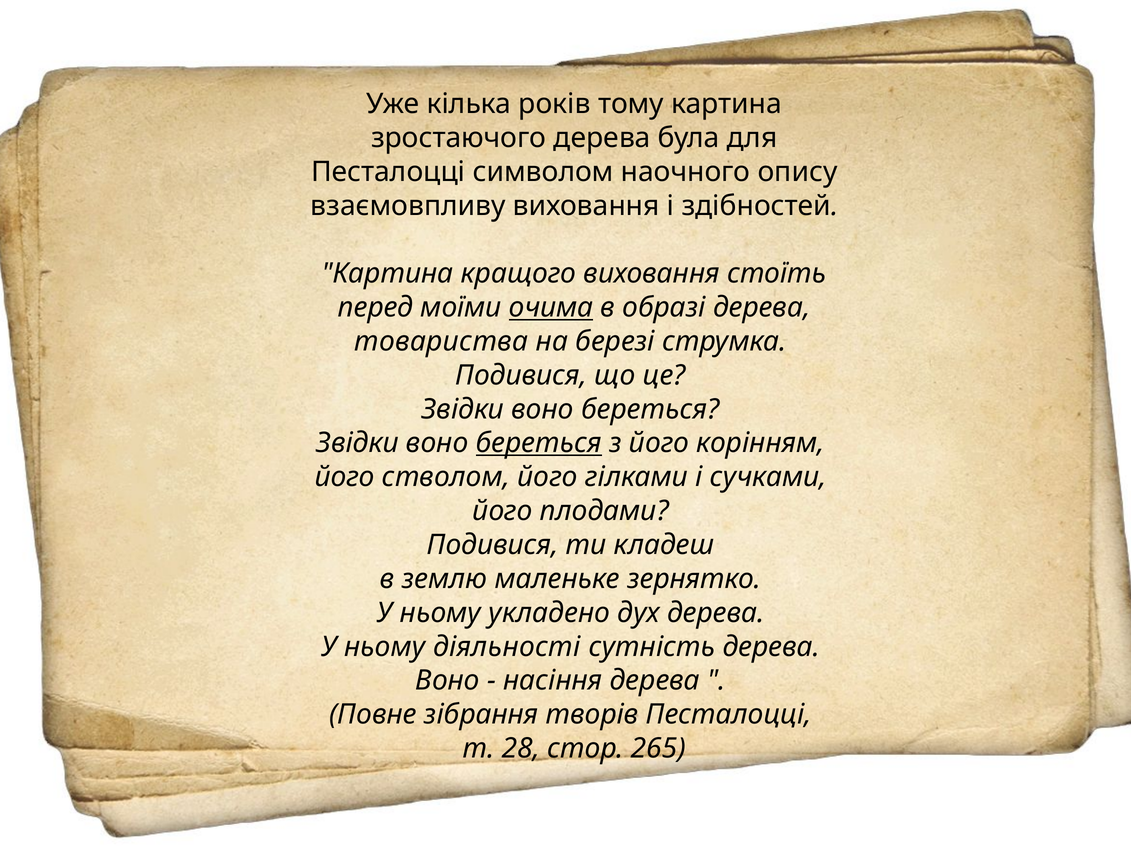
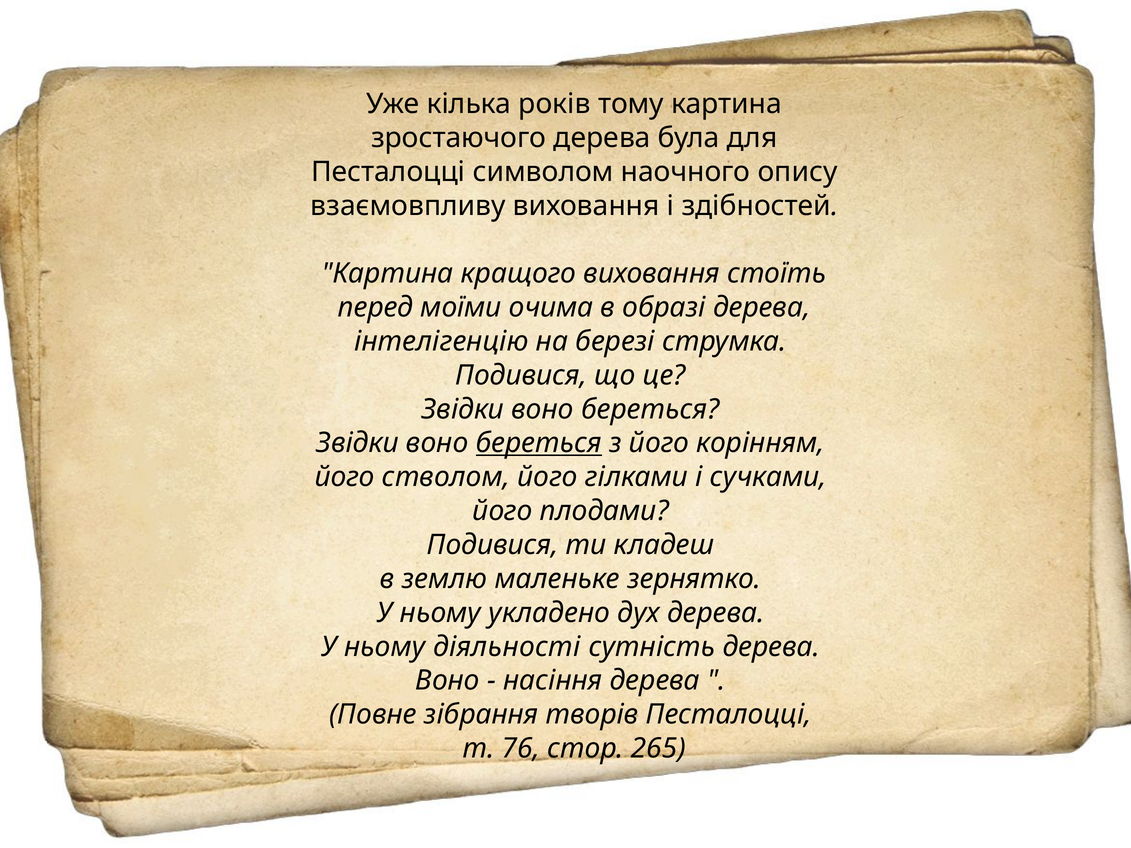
очима underline: present -> none
товариства: товариства -> інтелігенцію
28: 28 -> 76
